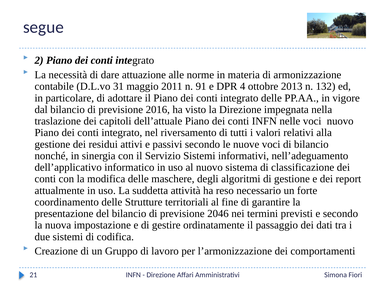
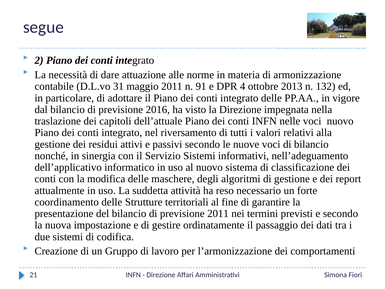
previsione 2046: 2046 -> 2011
